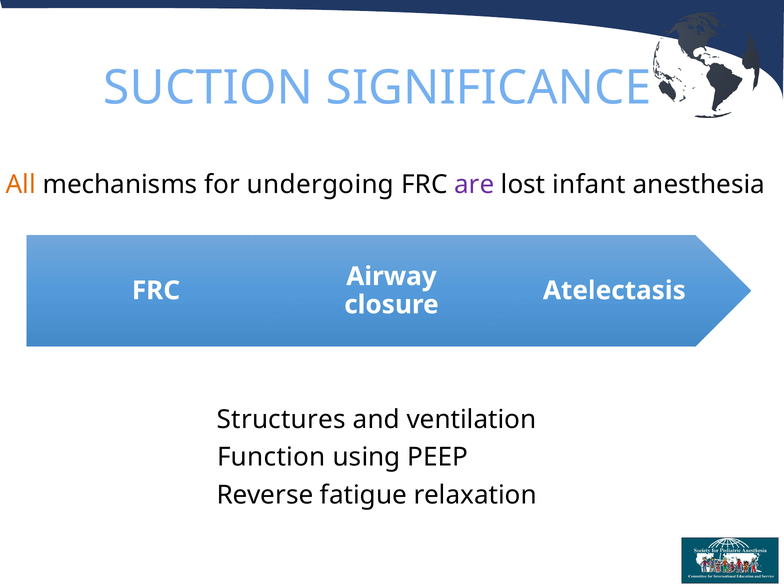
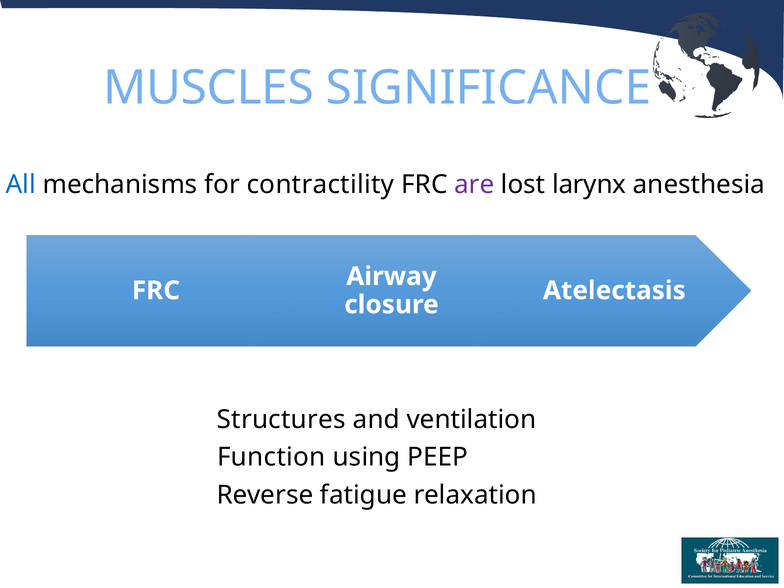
SUCTION: SUCTION -> MUSCLES
All colour: orange -> blue
undergoing: undergoing -> contractility
infant: infant -> larynx
